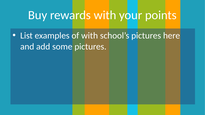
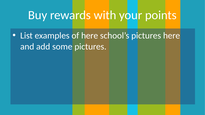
of with: with -> here
